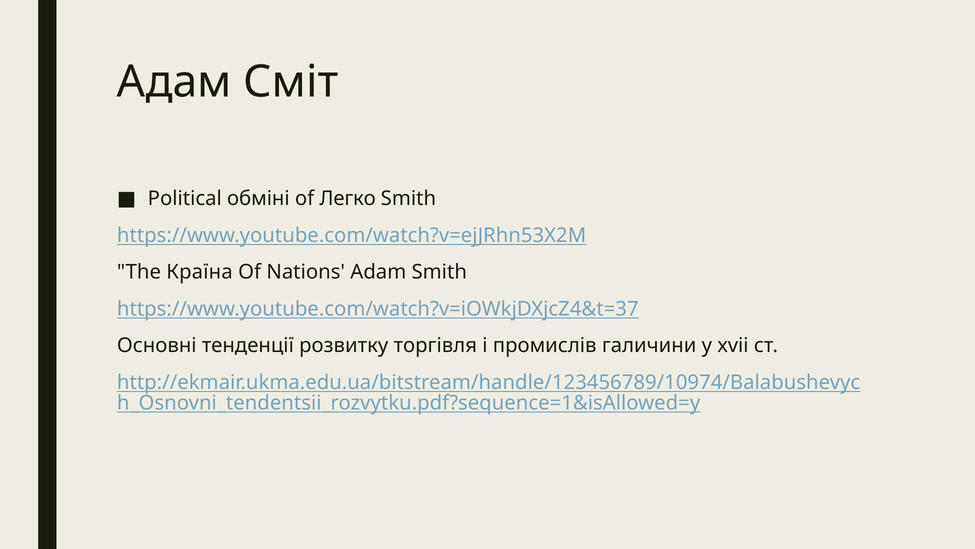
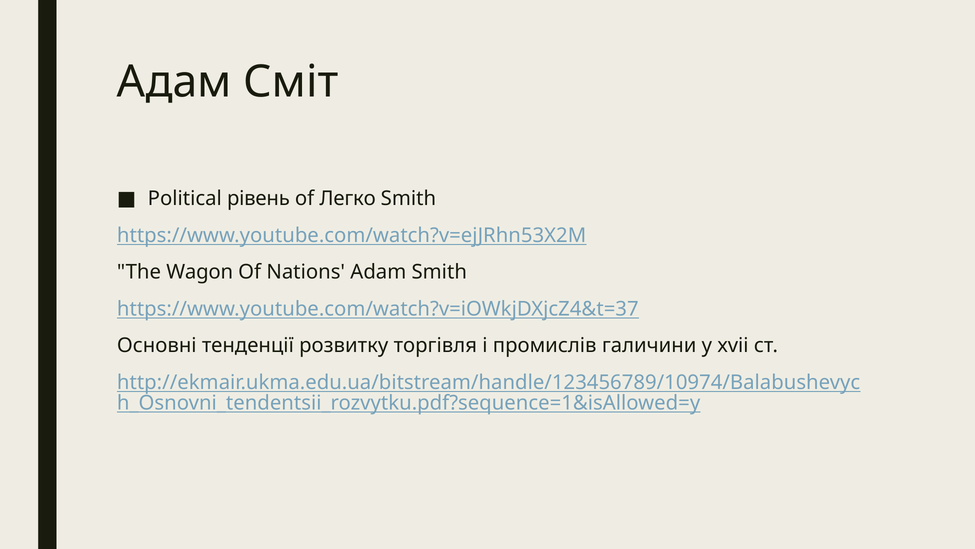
обміні: обміні -> рівень
Країна: Країна -> Wagon
